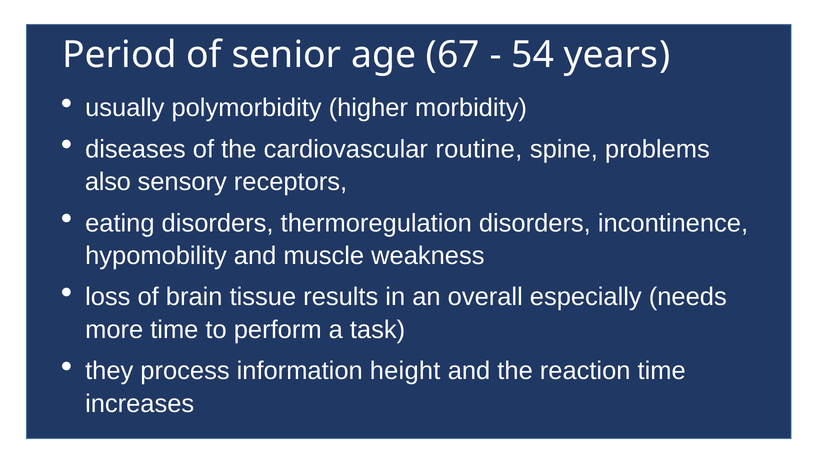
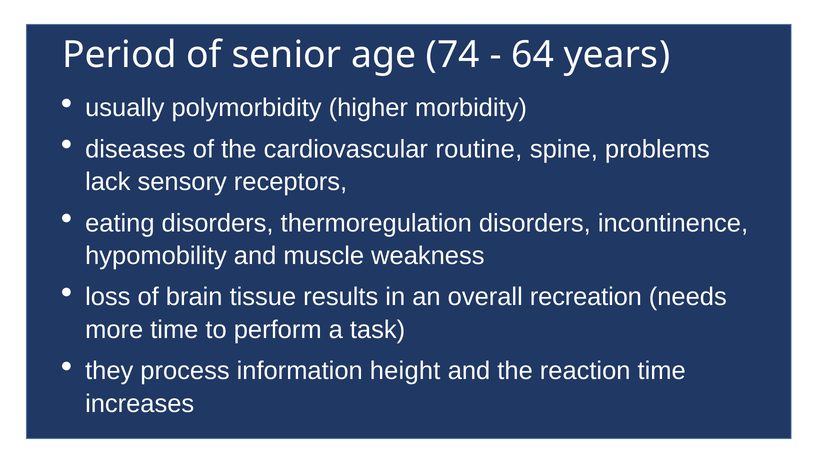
67: 67 -> 74
54: 54 -> 64
also: also -> lack
especially: especially -> recreation
